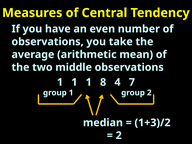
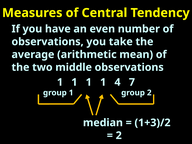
1 1 1 8: 8 -> 1
